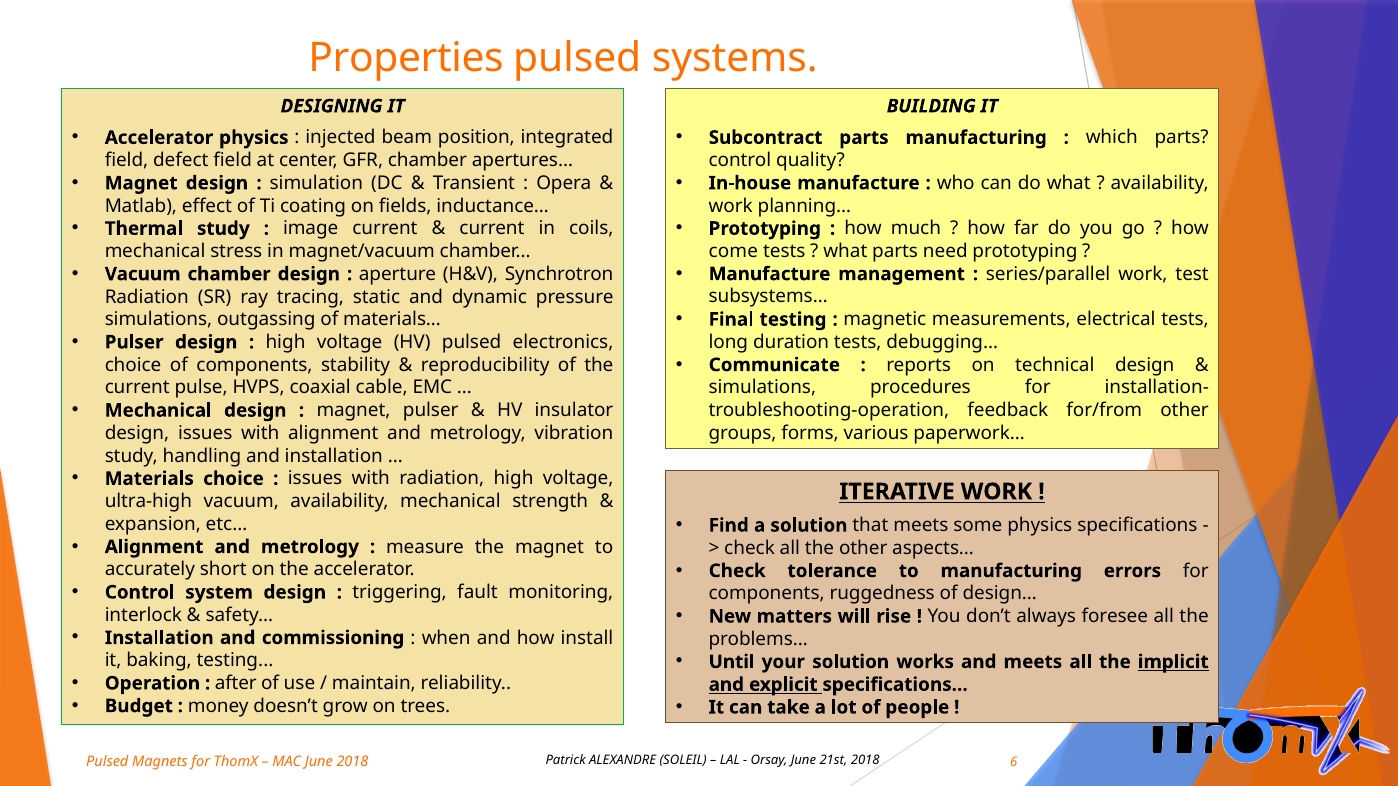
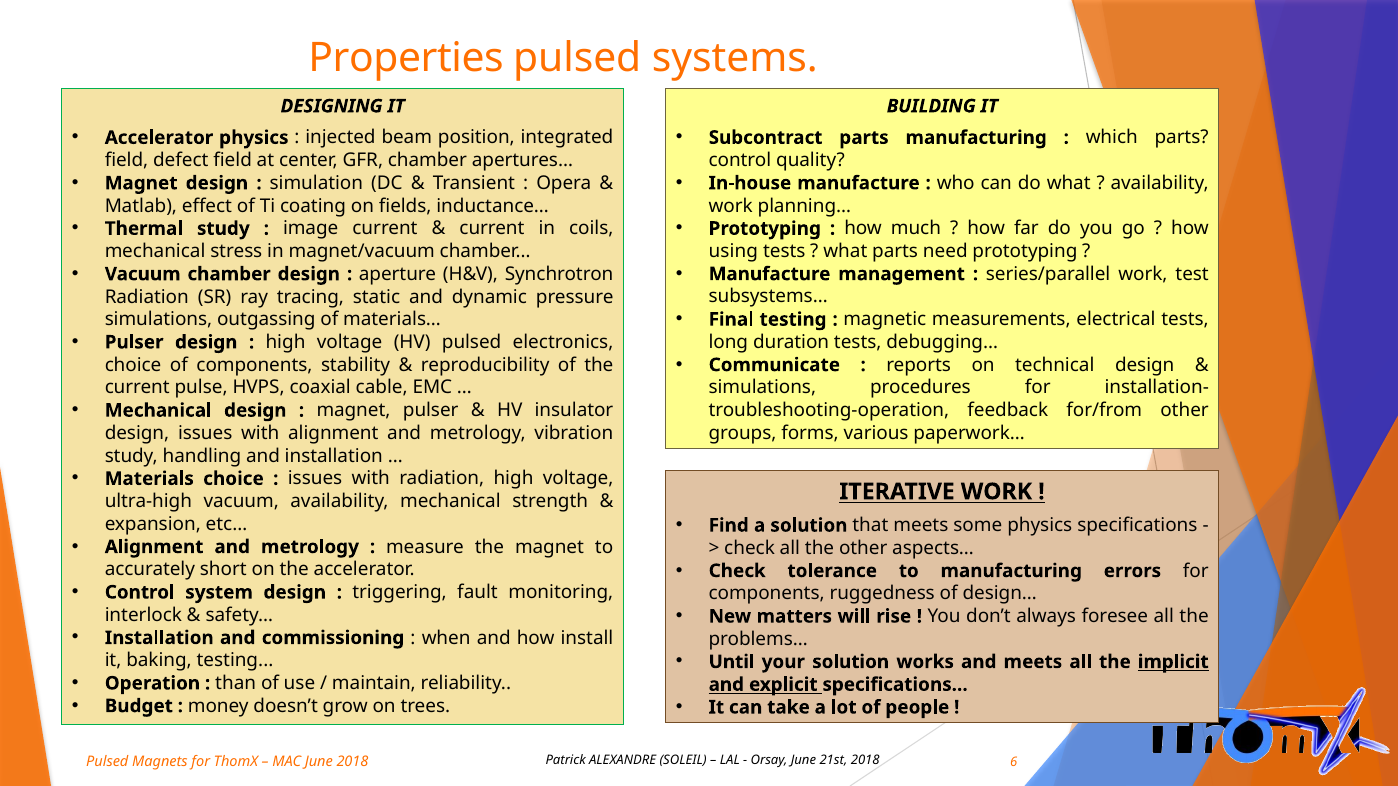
come: come -> using
after: after -> than
